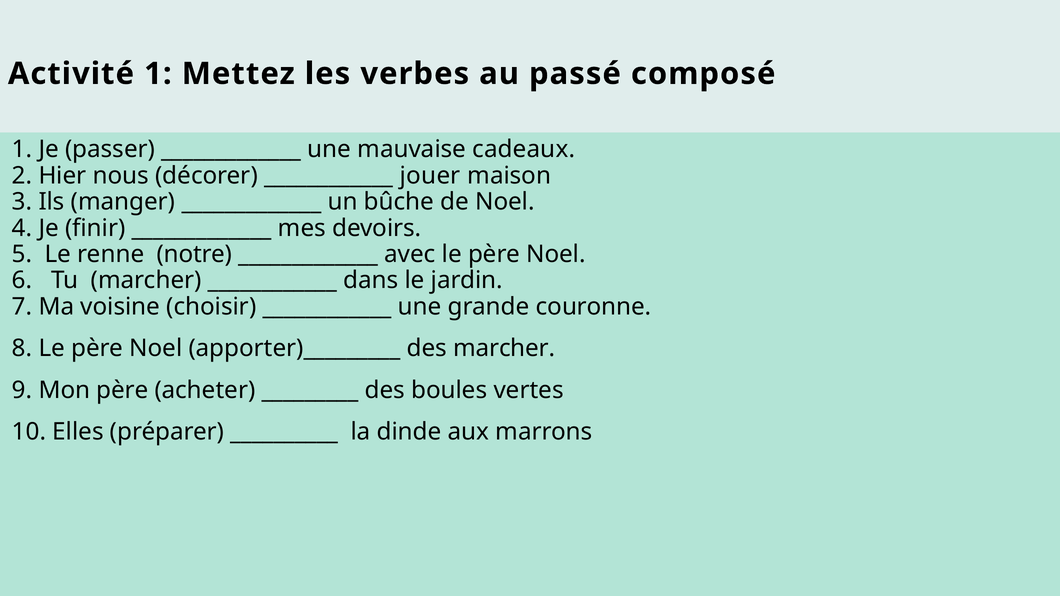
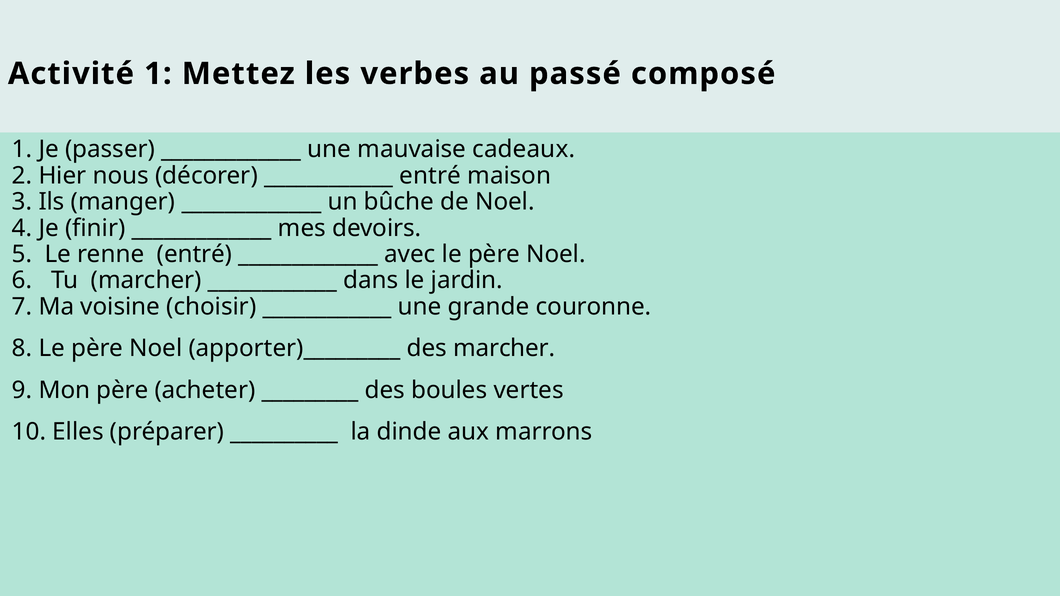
jouer at (430, 176): jouer -> entré
renne notre: notre -> entré
